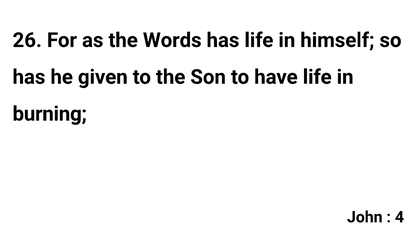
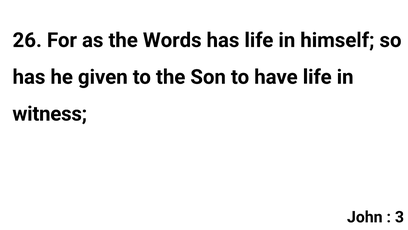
burning: burning -> witness
4: 4 -> 3
